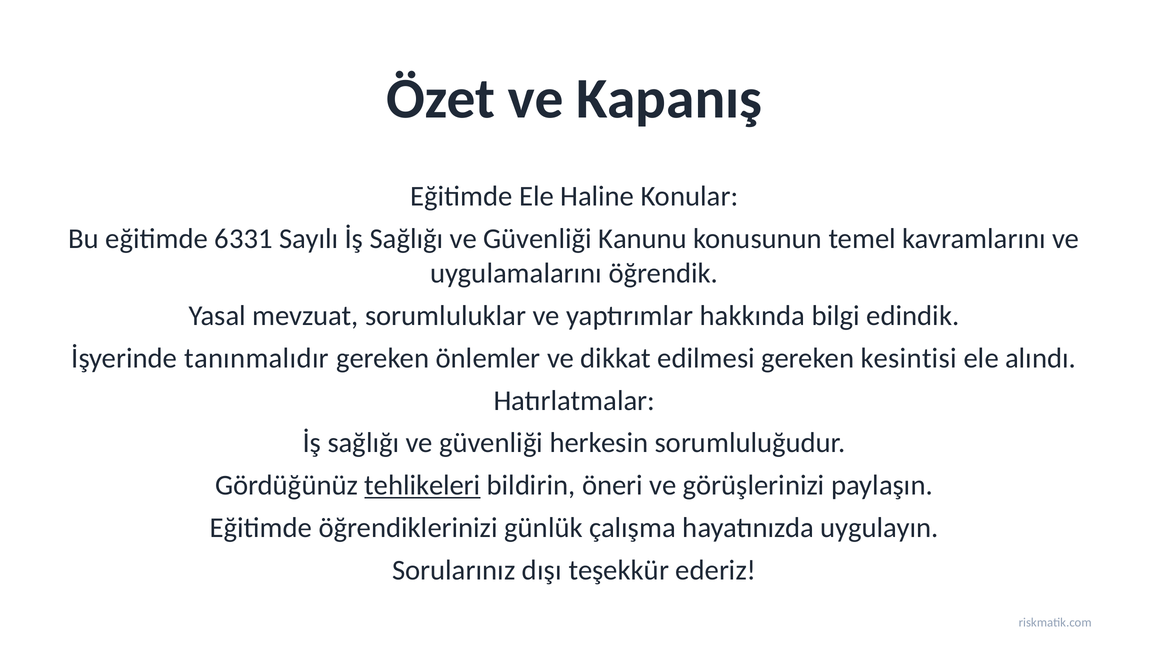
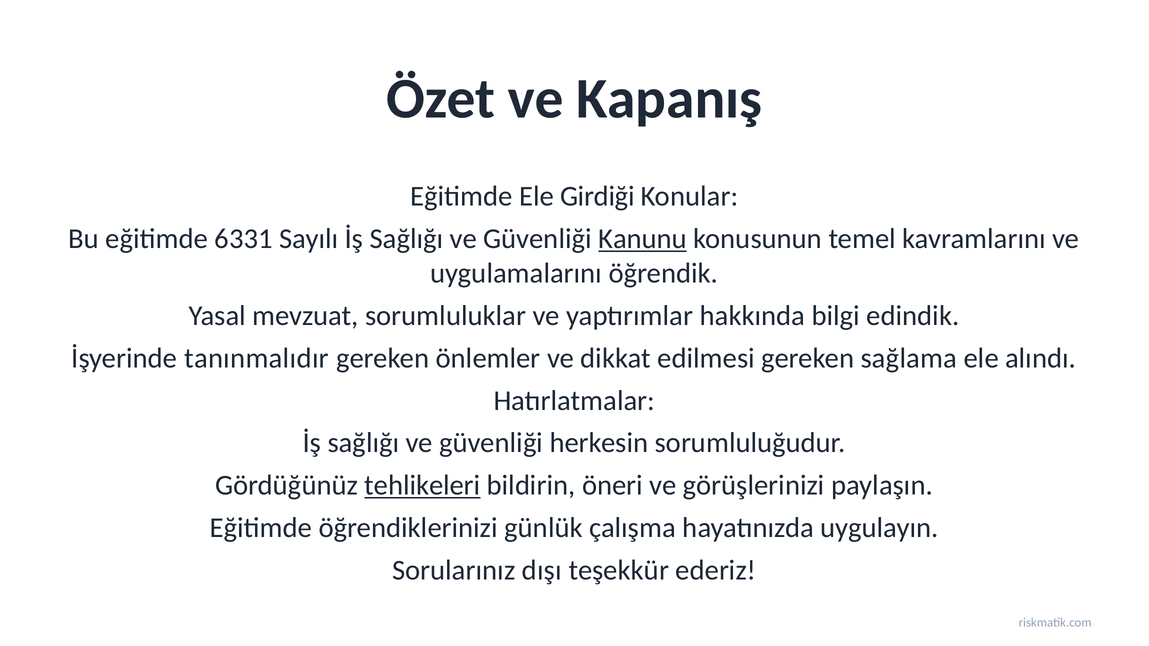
Haline: Haline -> Girdiği
Kanunu underline: none -> present
kesintisi: kesintisi -> sağlama
